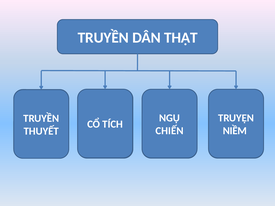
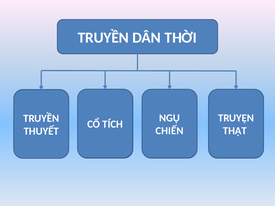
THẬT: THẬT -> THỜI
NIỀM: NIỀM -> THẬT
